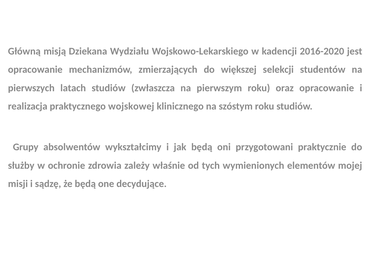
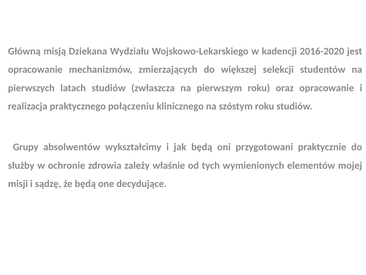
wojskowej: wojskowej -> połączeniu
